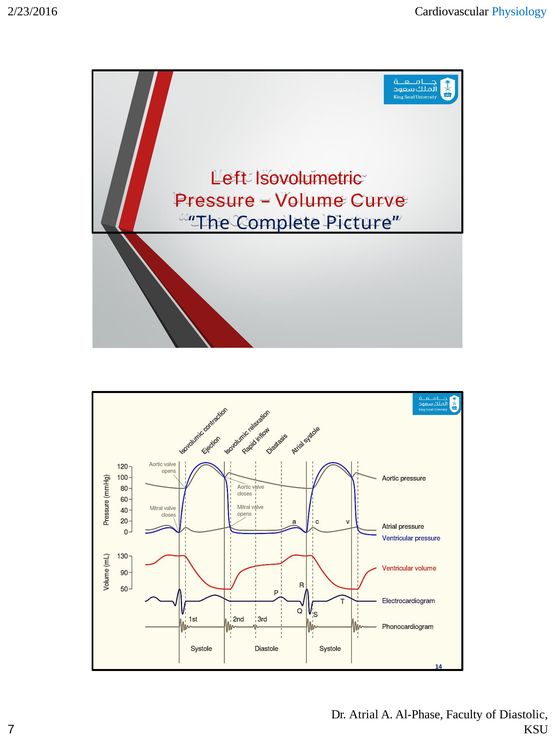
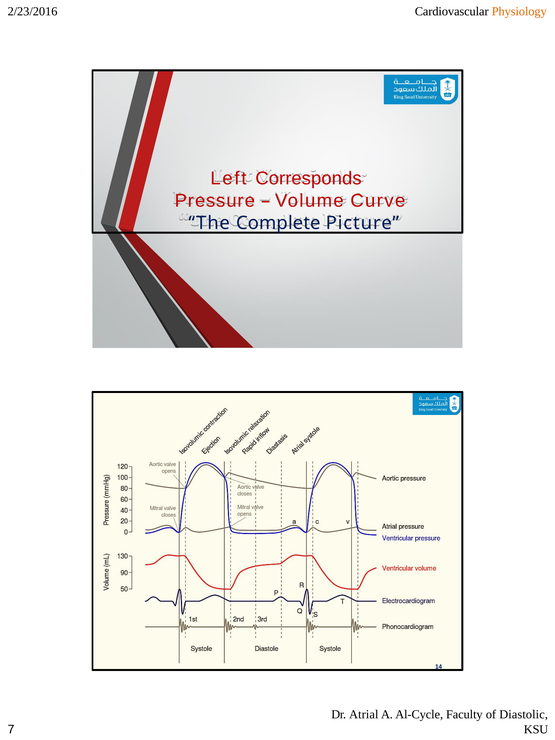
Physiology colour: blue -> orange
Isovolumetric: Isovolumetric -> Corresponds
Al-Phase: Al-Phase -> Al-Cycle
